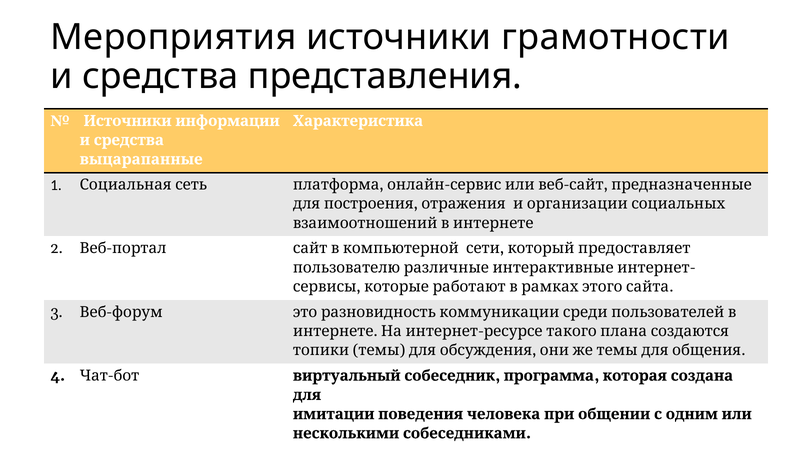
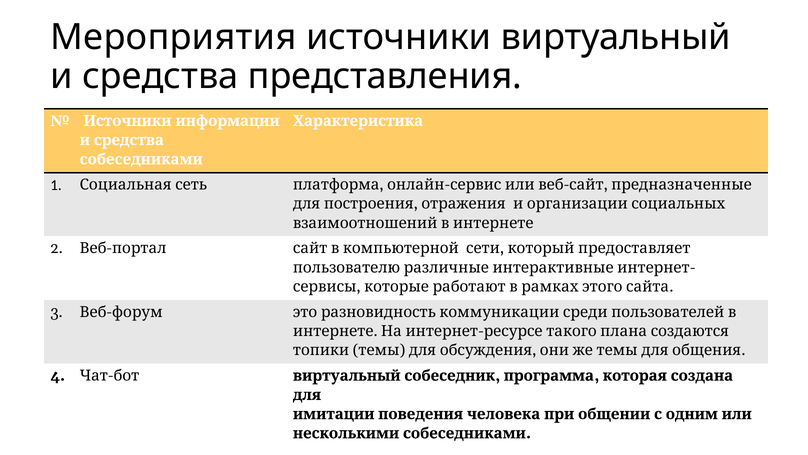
источники грамотности: грамотности -> виртуальный
выцарапанные at (141, 159): выцарапанные -> собеседниками
